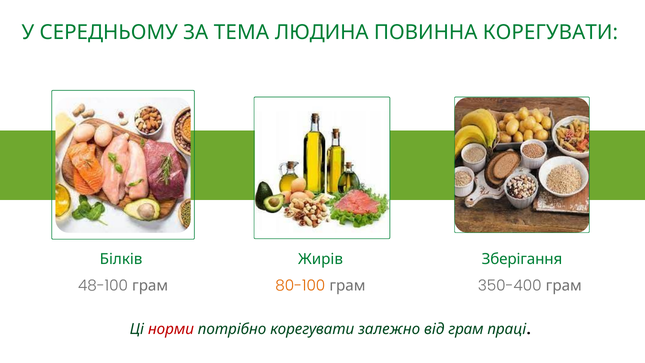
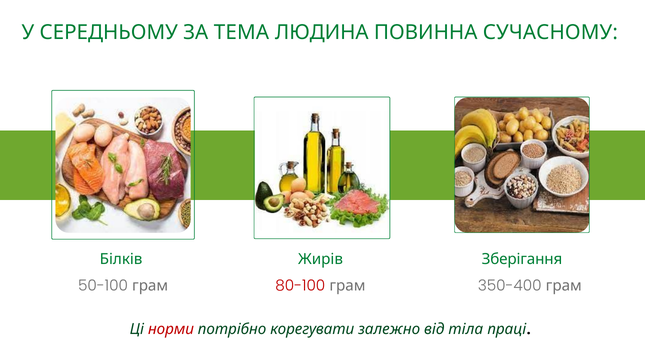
ПОВИННА КОРЕГУВАТИ: КОРЕГУВАТИ -> СУЧАСНОМУ
48-100: 48-100 -> 50-100
80-100 colour: orange -> red
від грам: грам -> тіла
